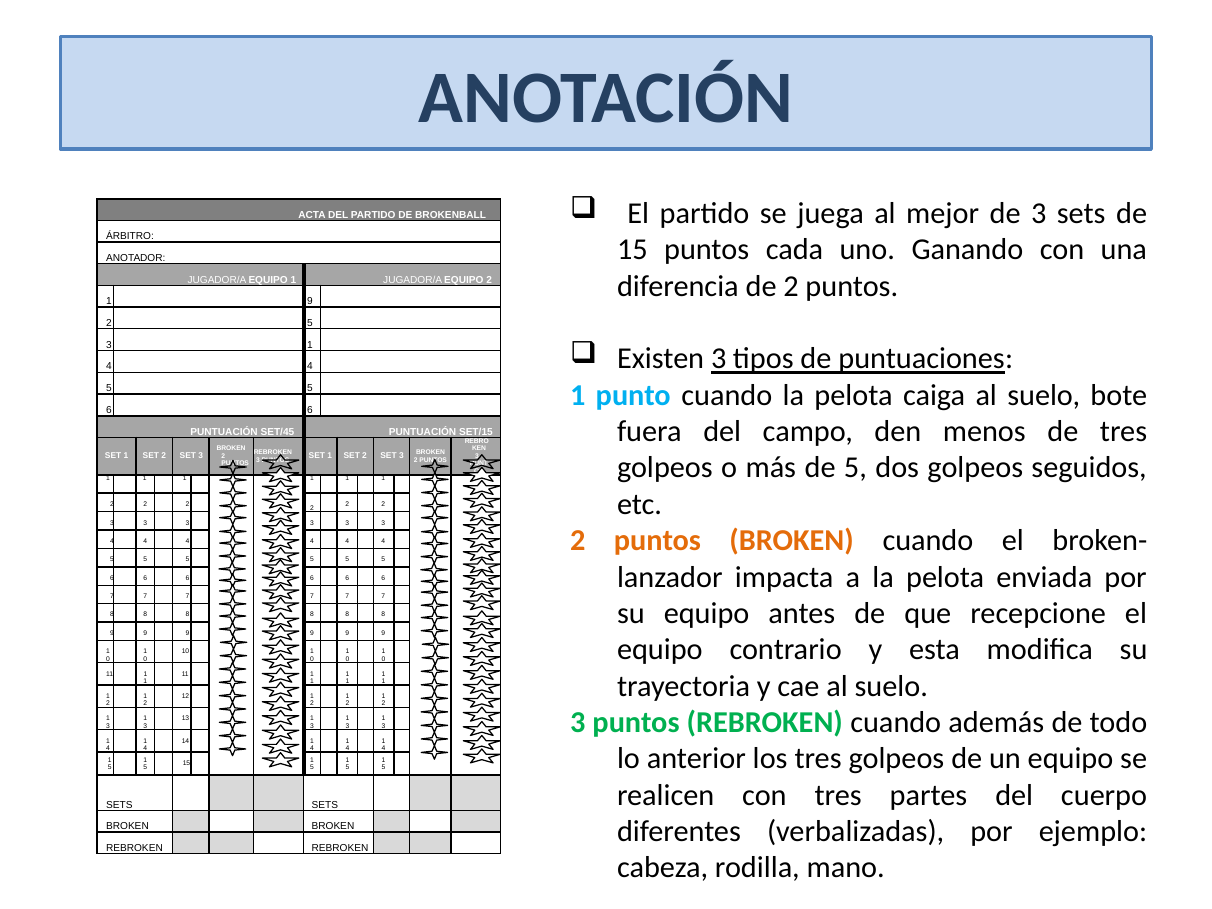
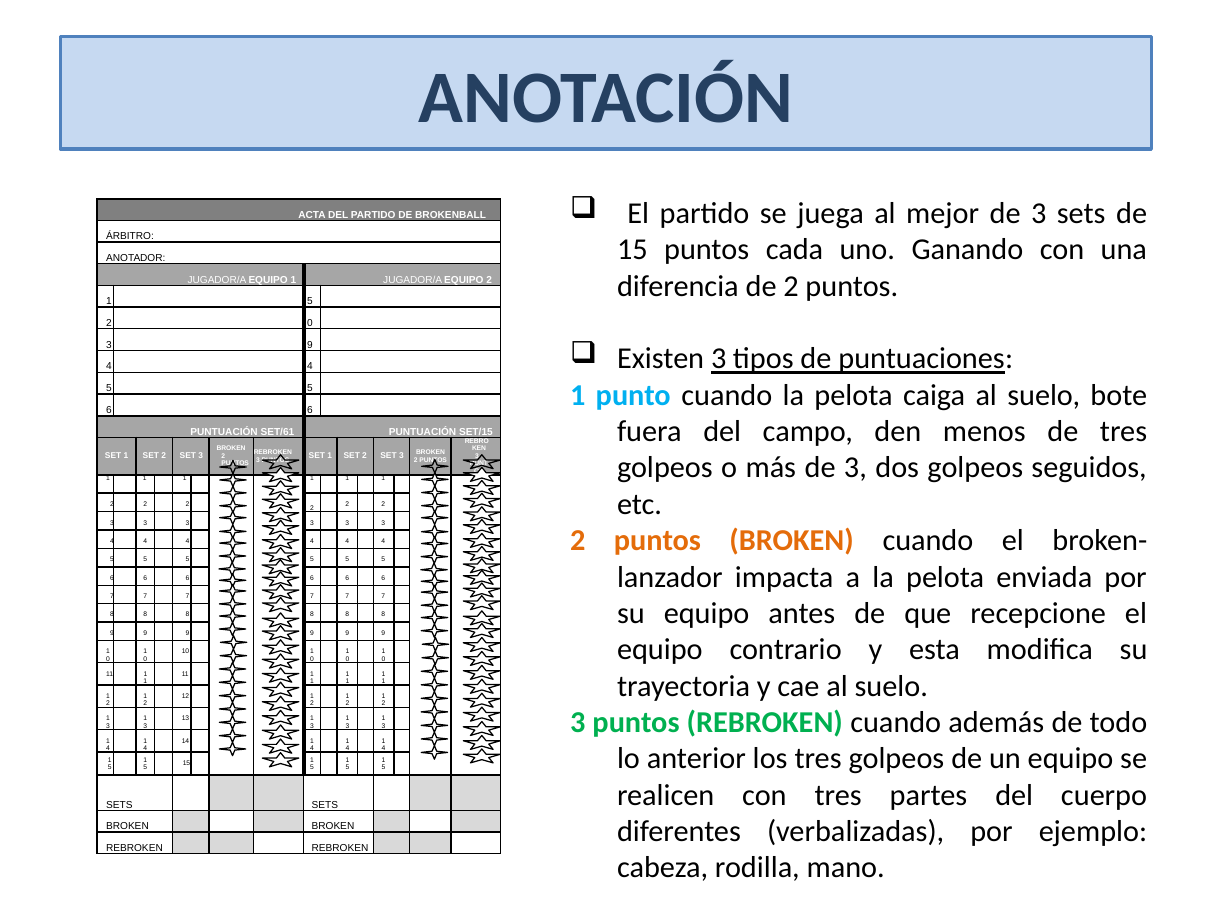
9 at (310, 302): 9 -> 5
2 5: 5 -> 0
1 at (310, 345): 1 -> 9
SET/45: SET/45 -> SET/61
más de 5: 5 -> 3
